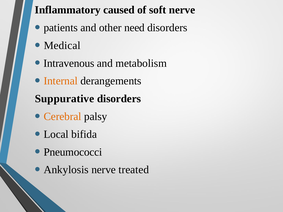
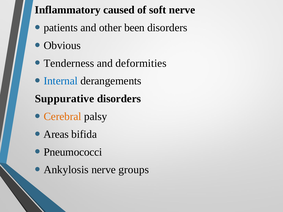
need: need -> been
Medical: Medical -> Obvious
Intravenous: Intravenous -> Tenderness
metabolism: metabolism -> deformities
Internal colour: orange -> blue
Local: Local -> Areas
treated: treated -> groups
